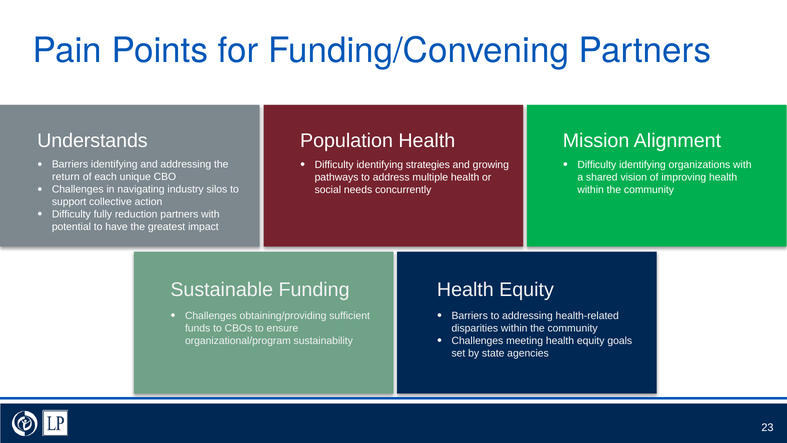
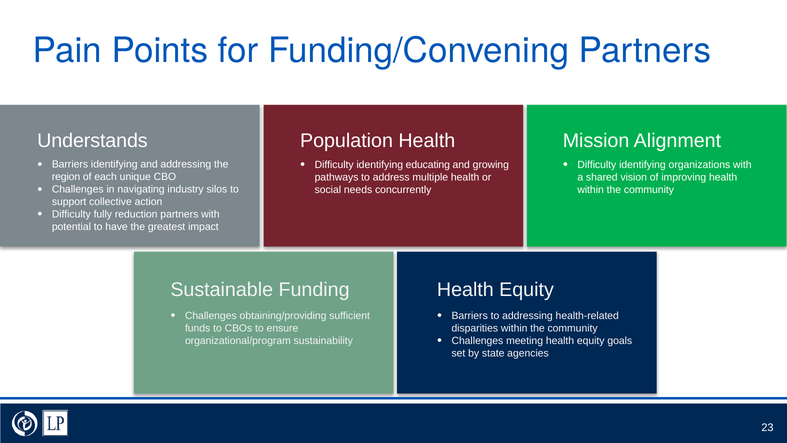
strategies: strategies -> educating
return: return -> region
